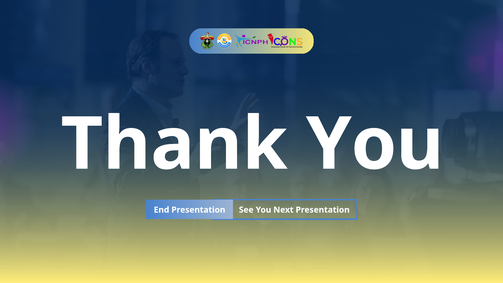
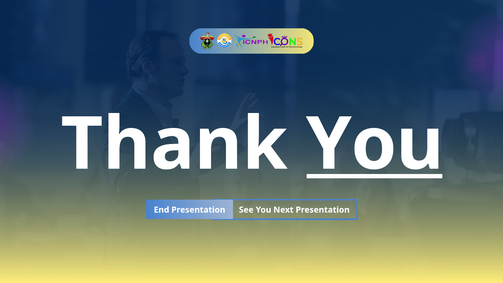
You at (375, 145) underline: none -> present
